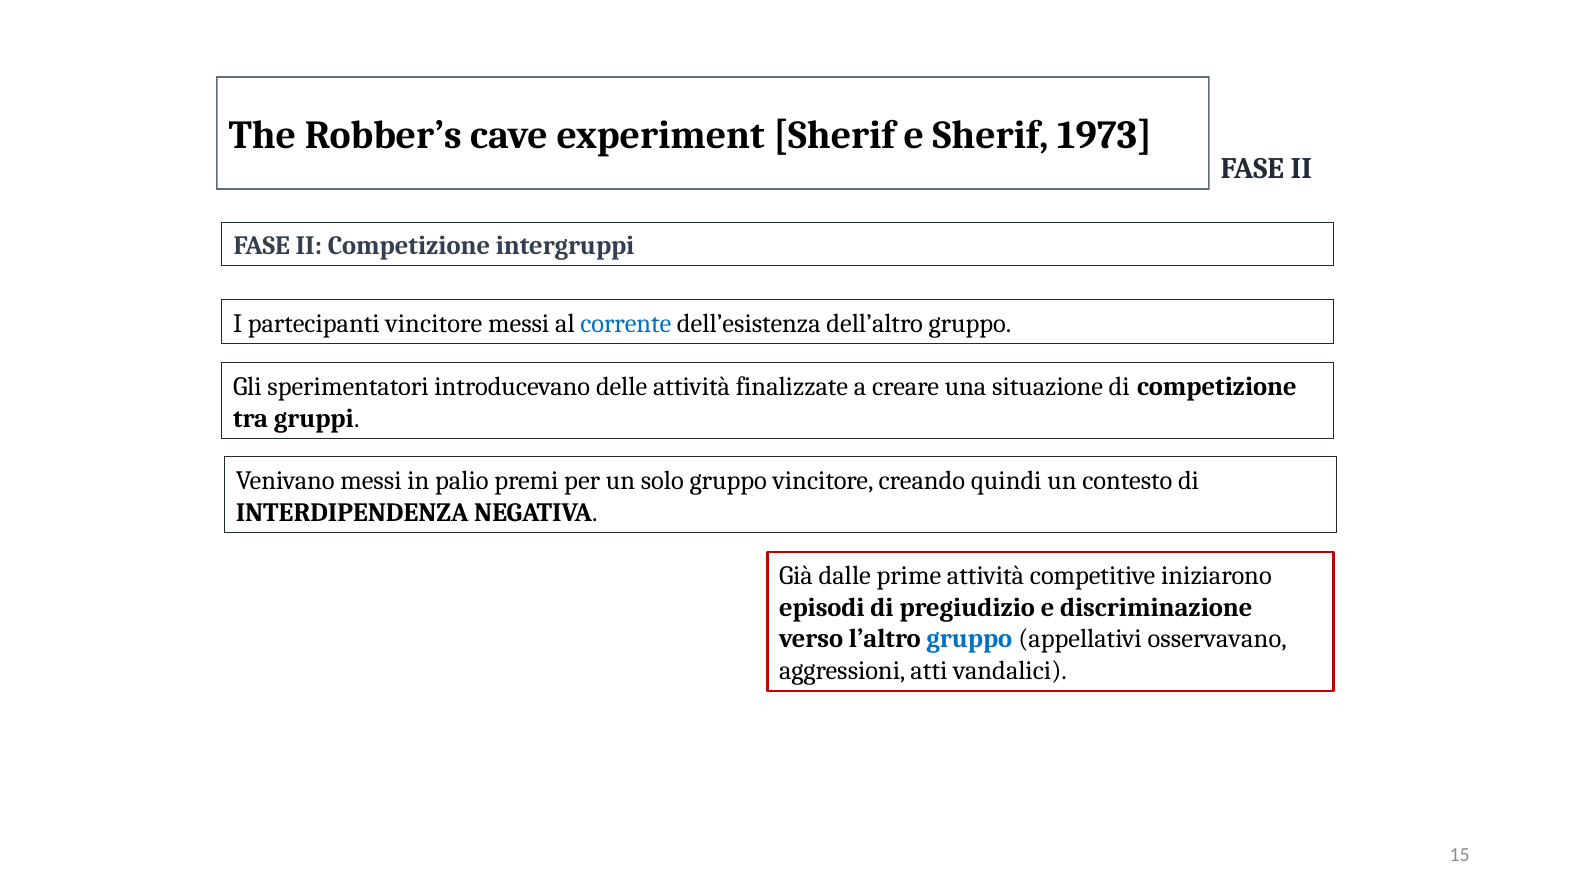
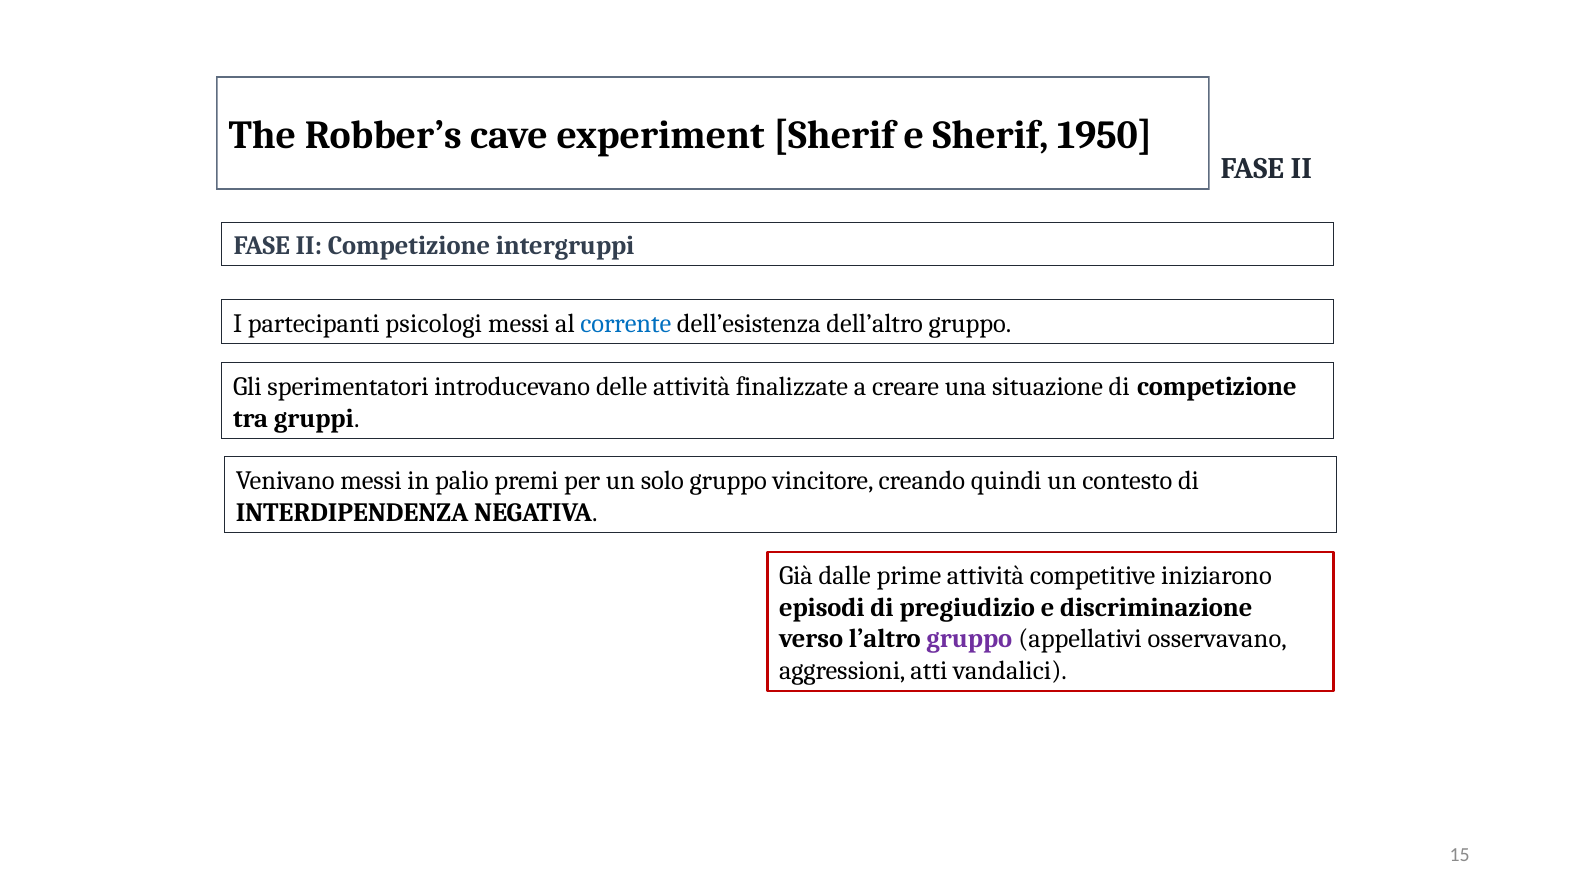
1973: 1973 -> 1950
partecipanti vincitore: vincitore -> psicologi
gruppo at (969, 639) colour: blue -> purple
